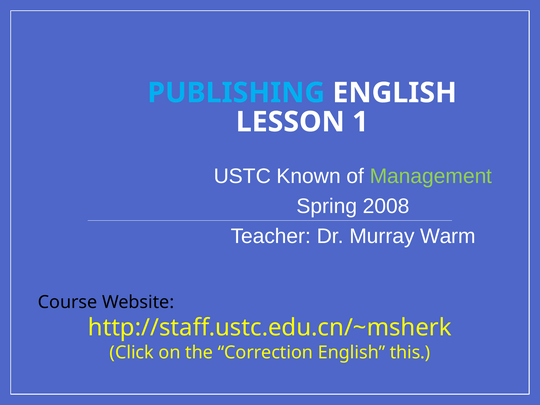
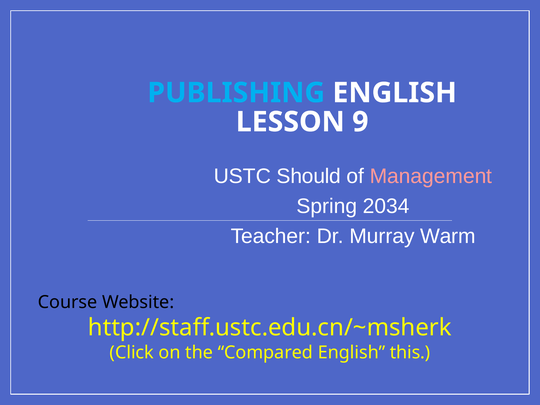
1: 1 -> 9
Known: Known -> Should
Management colour: light green -> pink
2008: 2008 -> 2034
Correction: Correction -> Compared
